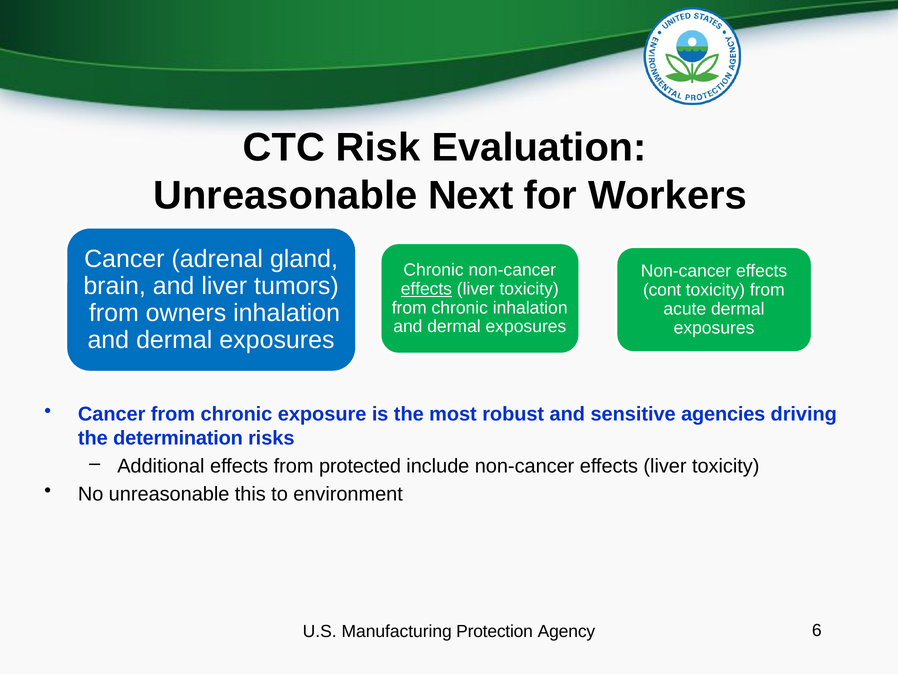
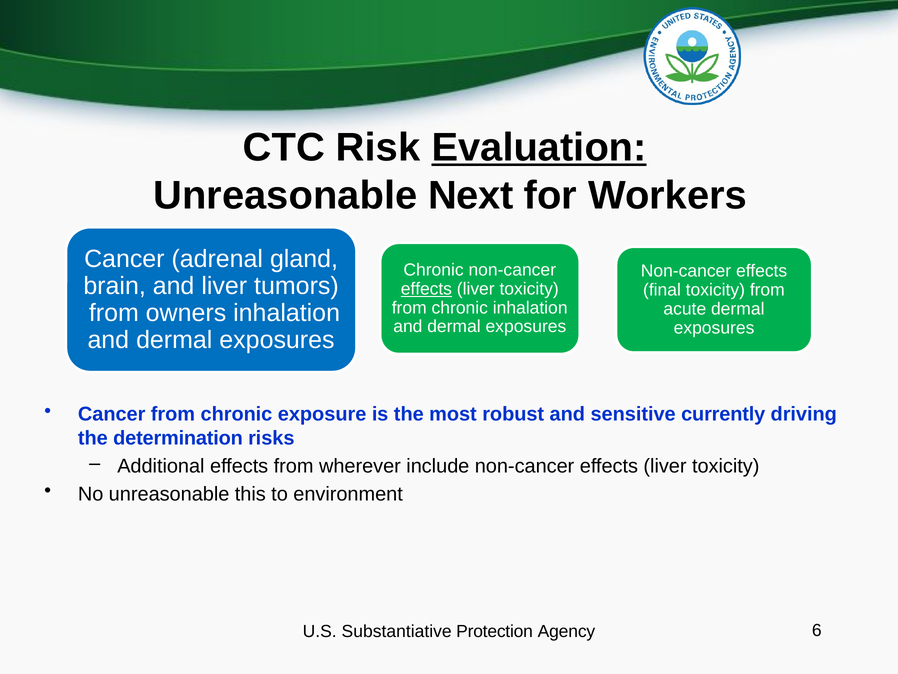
Evaluation underline: none -> present
cont: cont -> final
agencies: agencies -> currently
protected: protected -> wherever
Manufacturing: Manufacturing -> Substantiative
